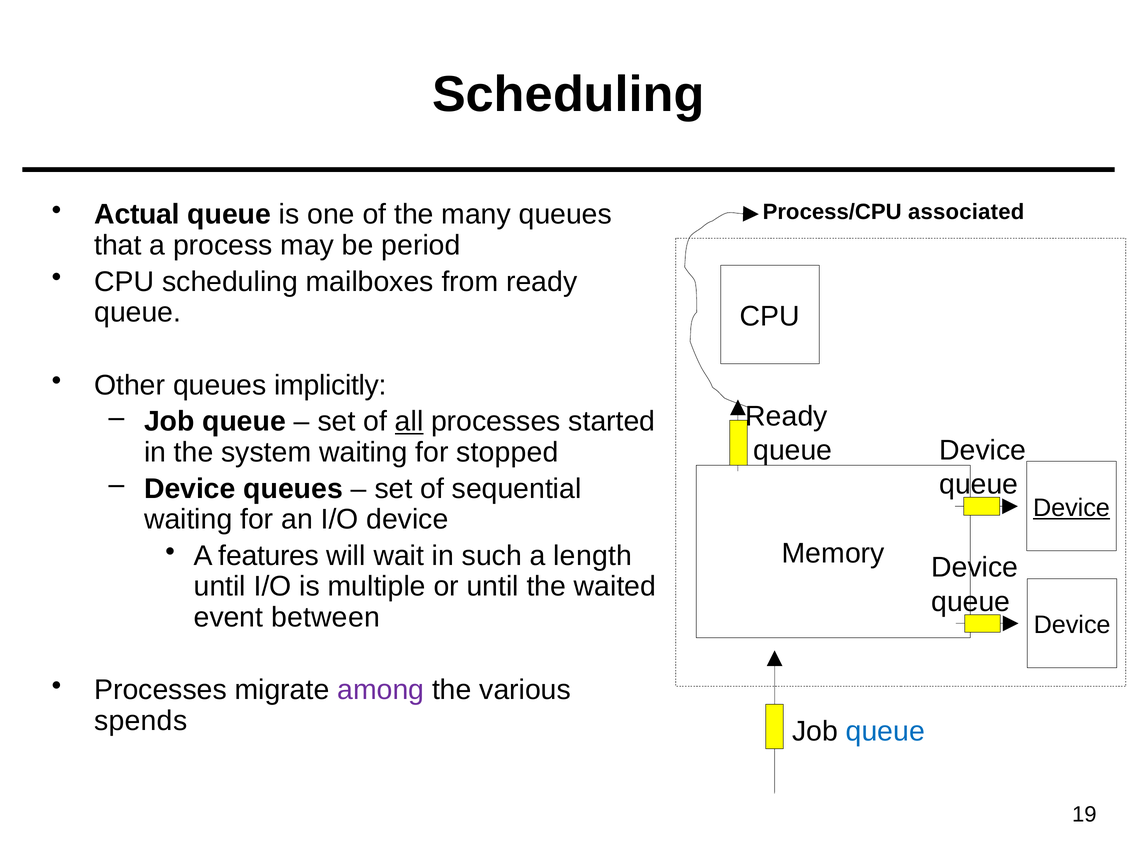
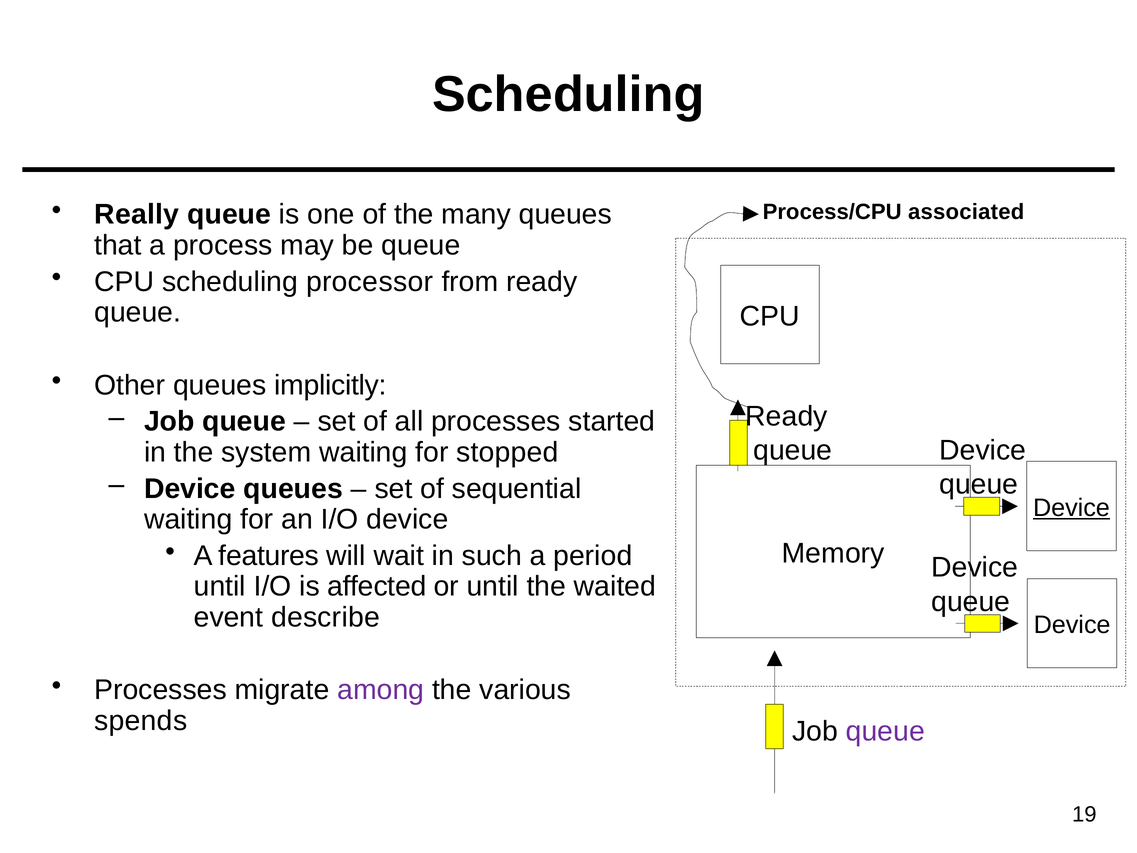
Actual: Actual -> Really
be period: period -> queue
mailboxes: mailboxes -> processor
all underline: present -> none
length: length -> period
multiple: multiple -> affected
between: between -> describe
queue at (885, 731) colour: blue -> purple
